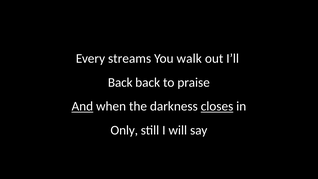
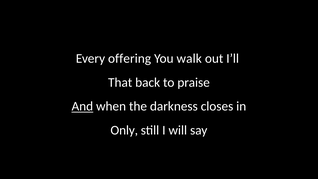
streams: streams -> offering
Back at (120, 82): Back -> That
closes underline: present -> none
